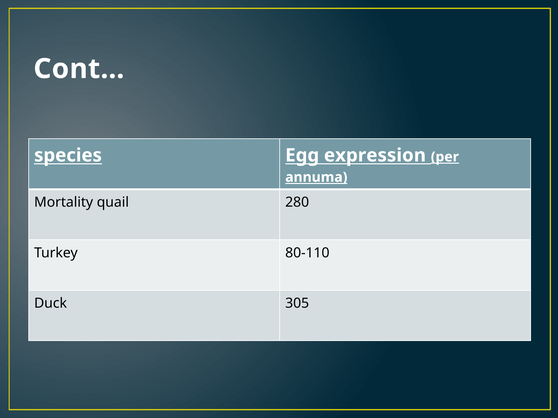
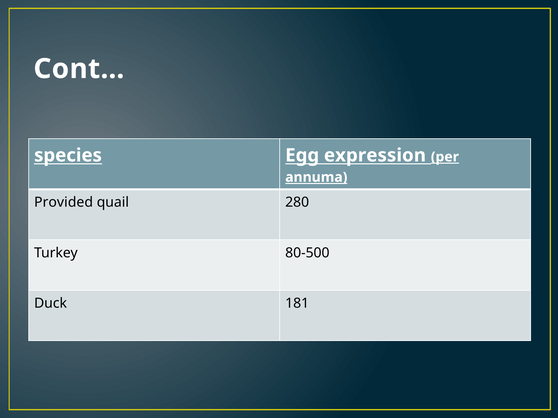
Mortality: Mortality -> Provided
80-110: 80-110 -> 80-500
305: 305 -> 181
